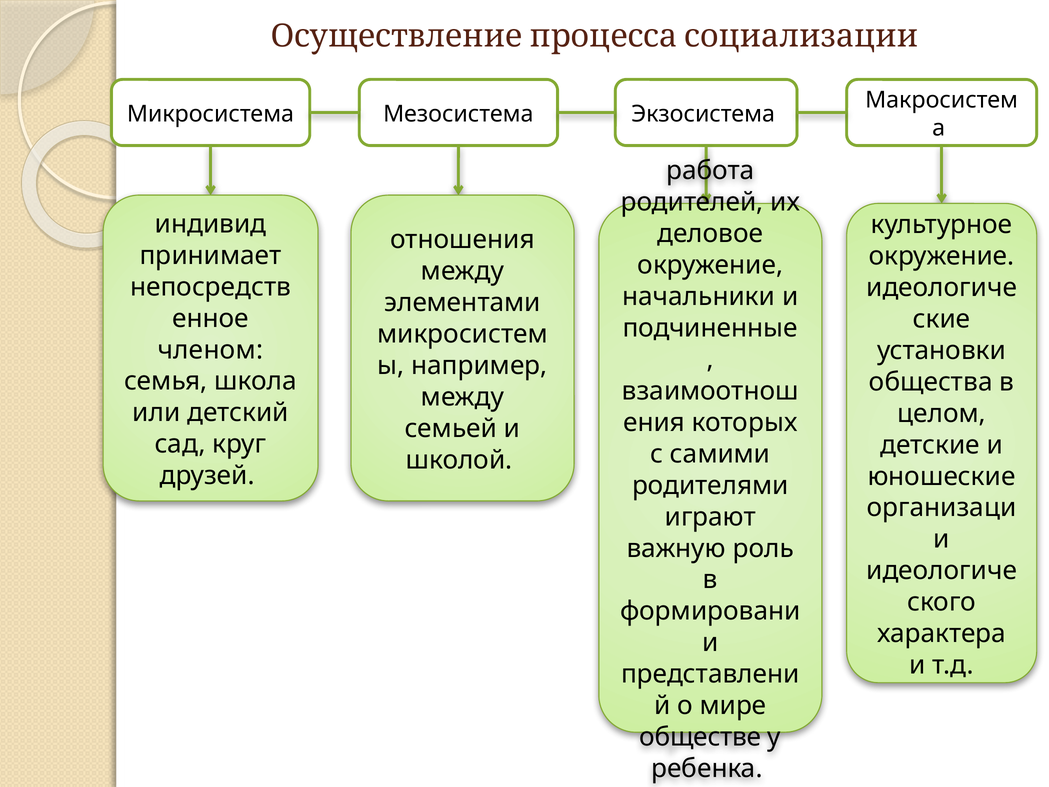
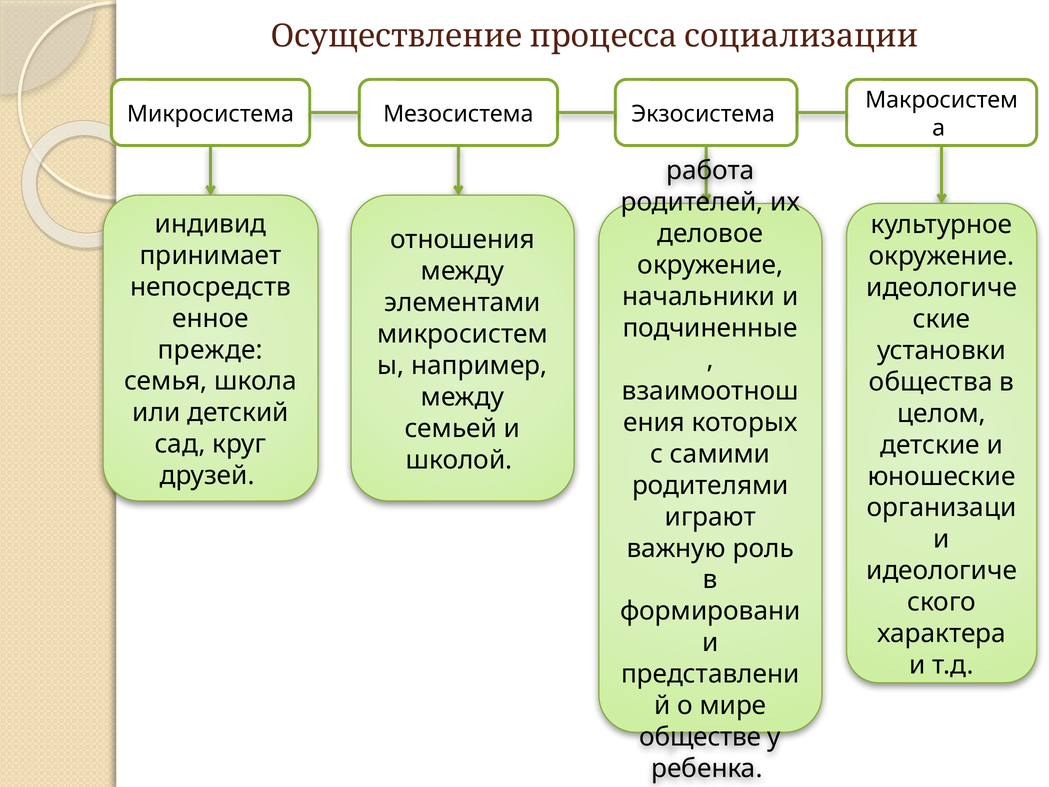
членом: членом -> прежде
